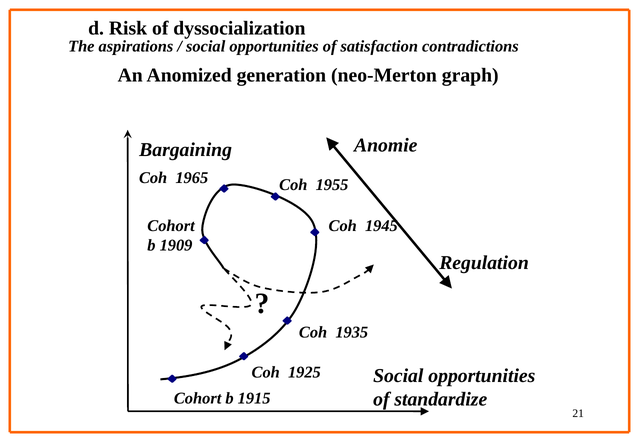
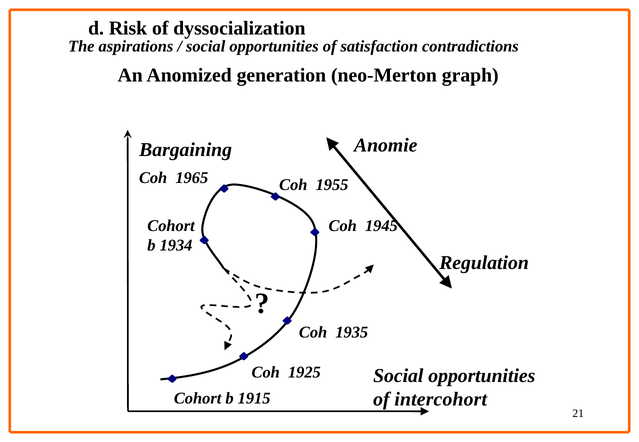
1909: 1909 -> 1934
standardize: standardize -> intercohort
